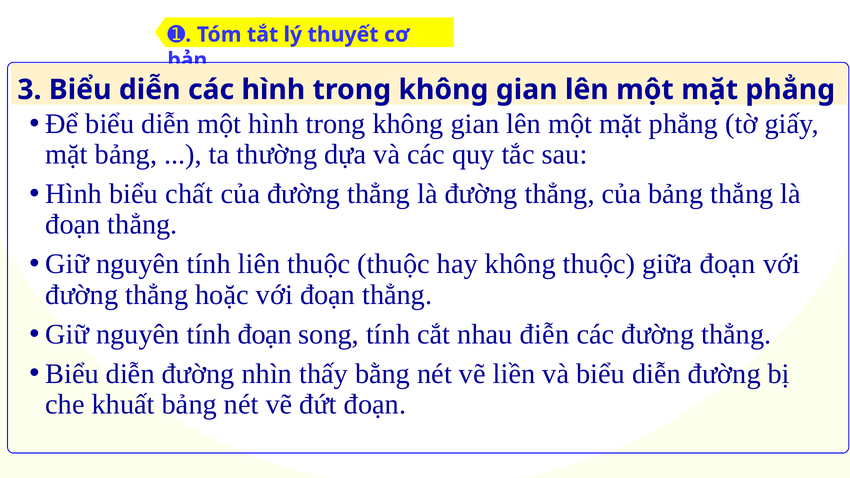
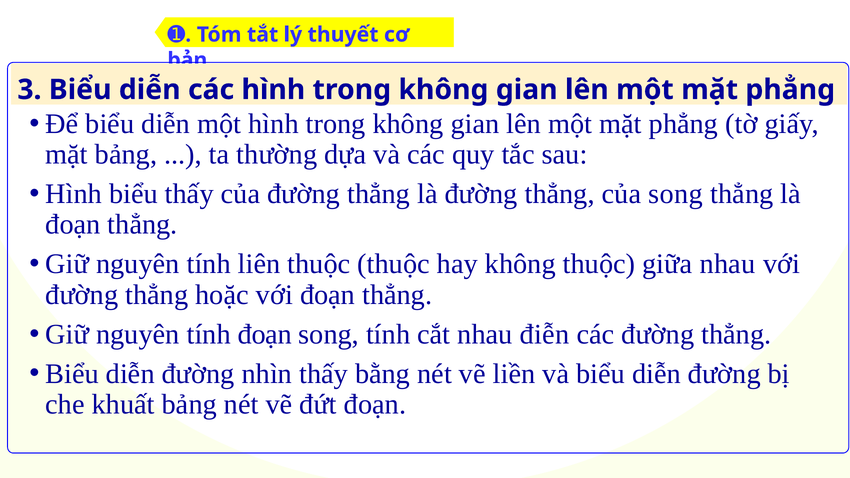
biểu chất: chất -> thấy
của bảng: bảng -> song
giữa đoạn: đoạn -> nhau
